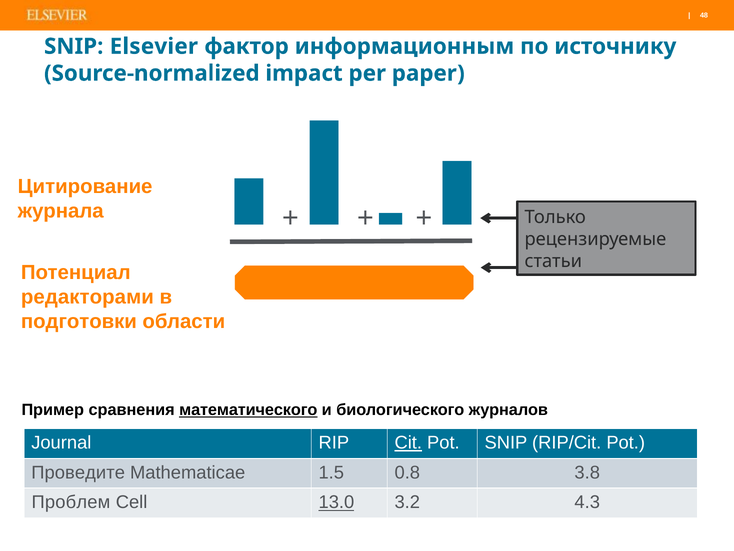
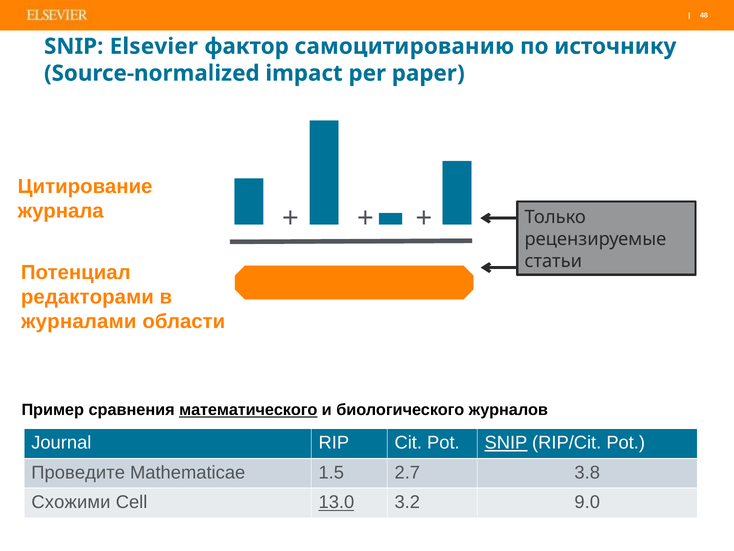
информационным: информационным -> самоцитированию
подготовки: подготовки -> журналами
Cit underline: present -> none
SNIP at (506, 442) underline: none -> present
0.8: 0.8 -> 2.7
Проблем: Проблем -> Схожими
4.3: 4.3 -> 9.0
